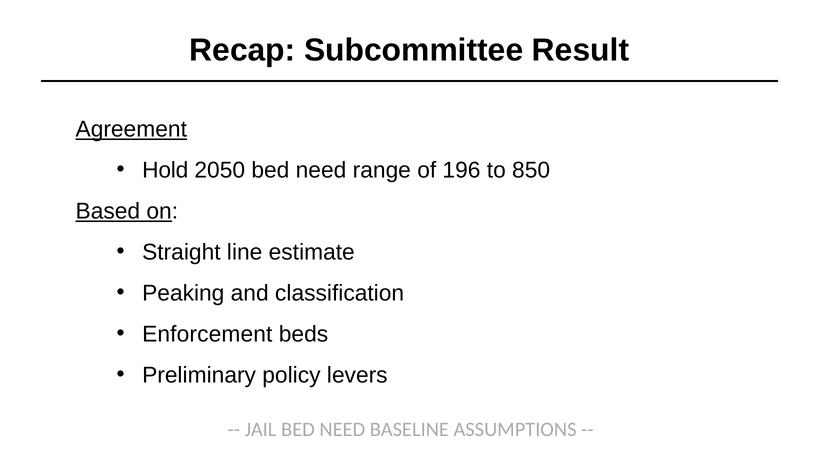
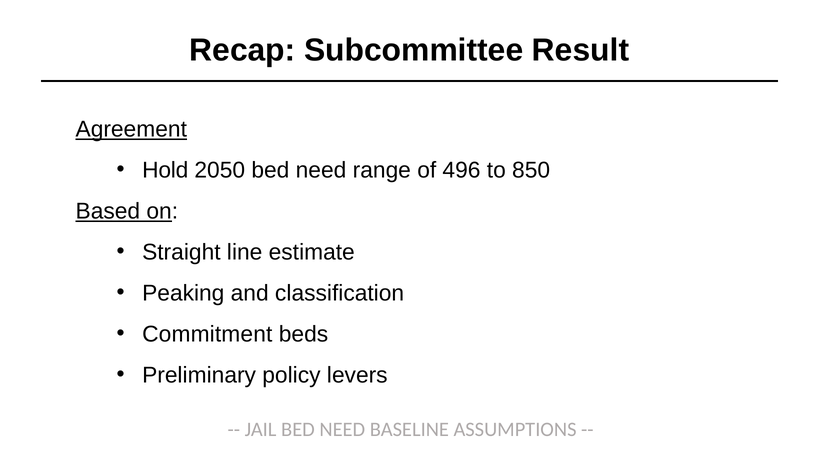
196: 196 -> 496
Enforcement: Enforcement -> Commitment
